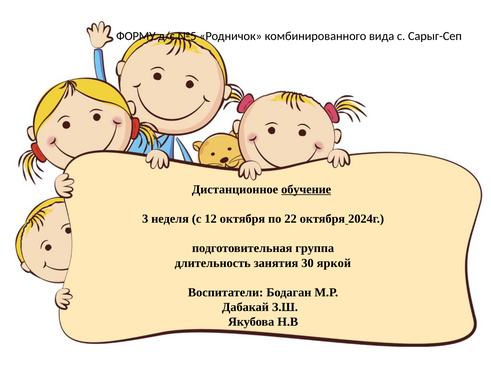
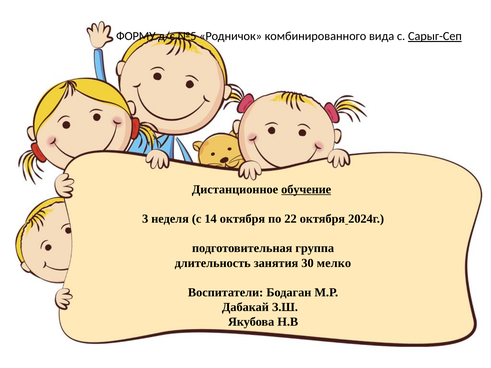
Сарыг-Сеп underline: none -> present
12: 12 -> 14
яркой: яркой -> мелко
